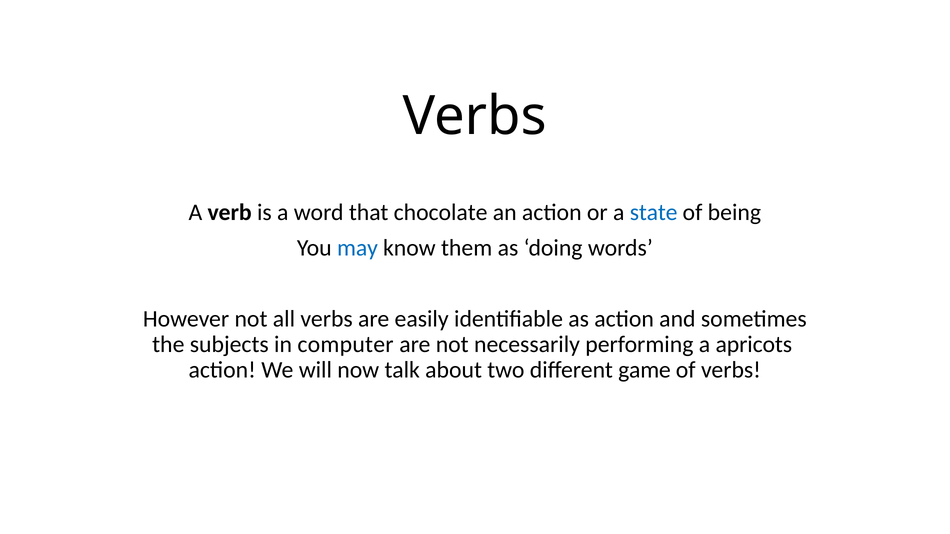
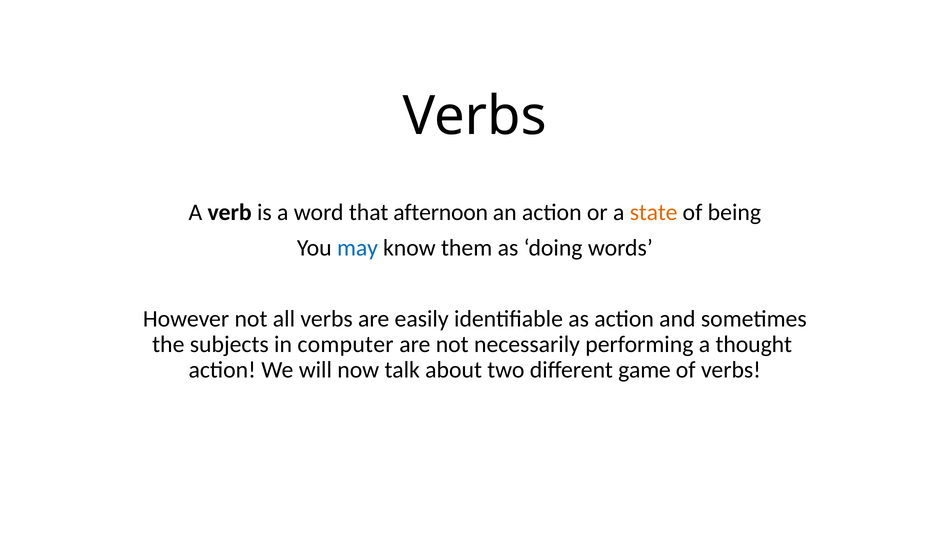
chocolate: chocolate -> afternoon
state colour: blue -> orange
apricots: apricots -> thought
